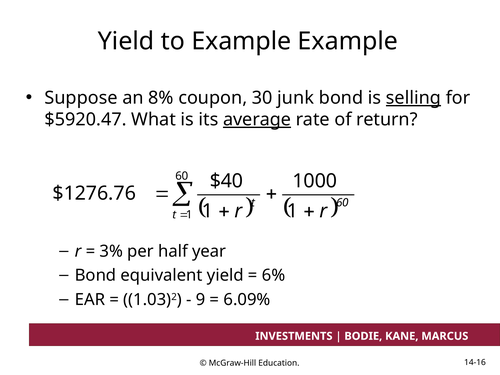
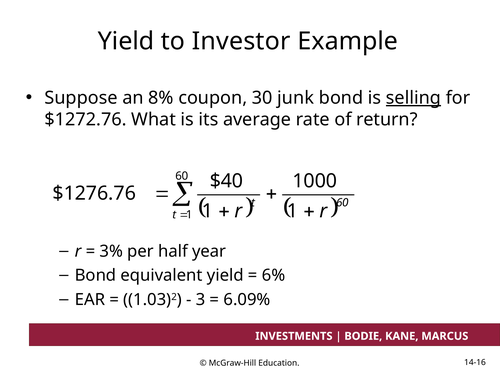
to Example: Example -> Investor
$5920.47: $5920.47 -> $1272.76
average underline: present -> none
9: 9 -> 3
